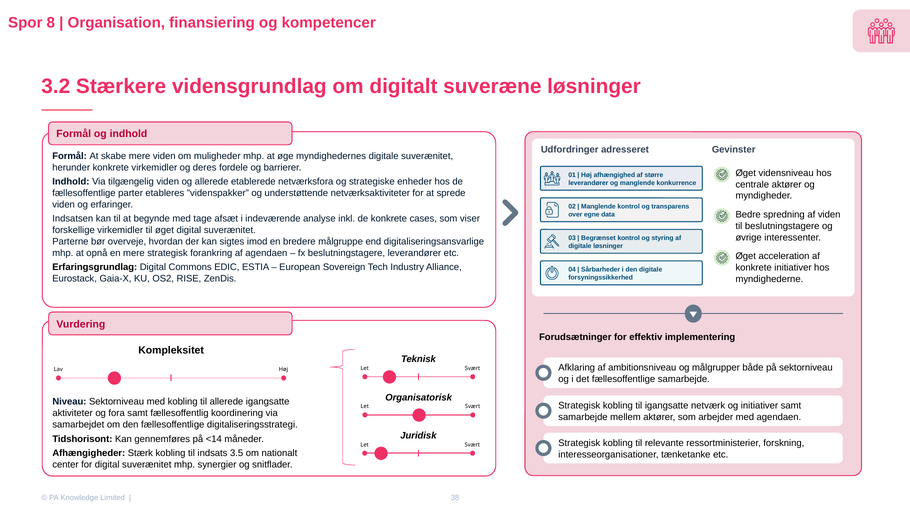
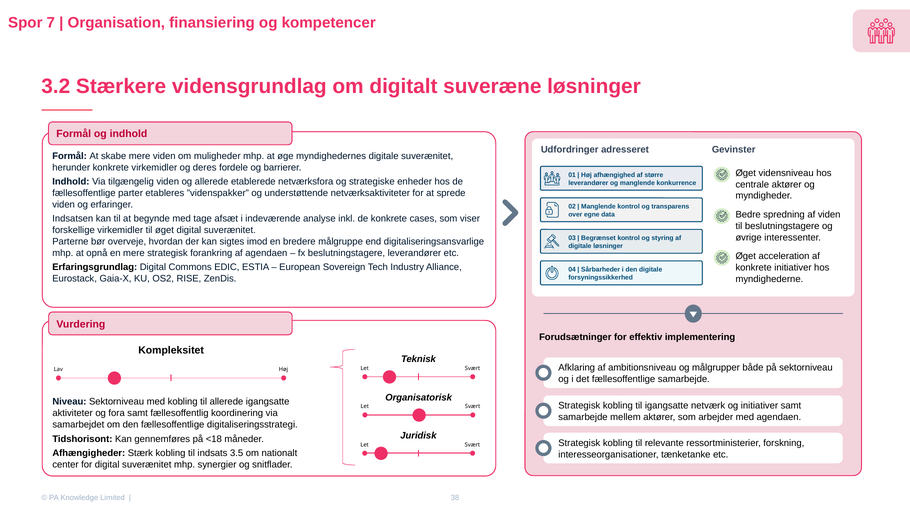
8: 8 -> 7
<14: <14 -> <18
